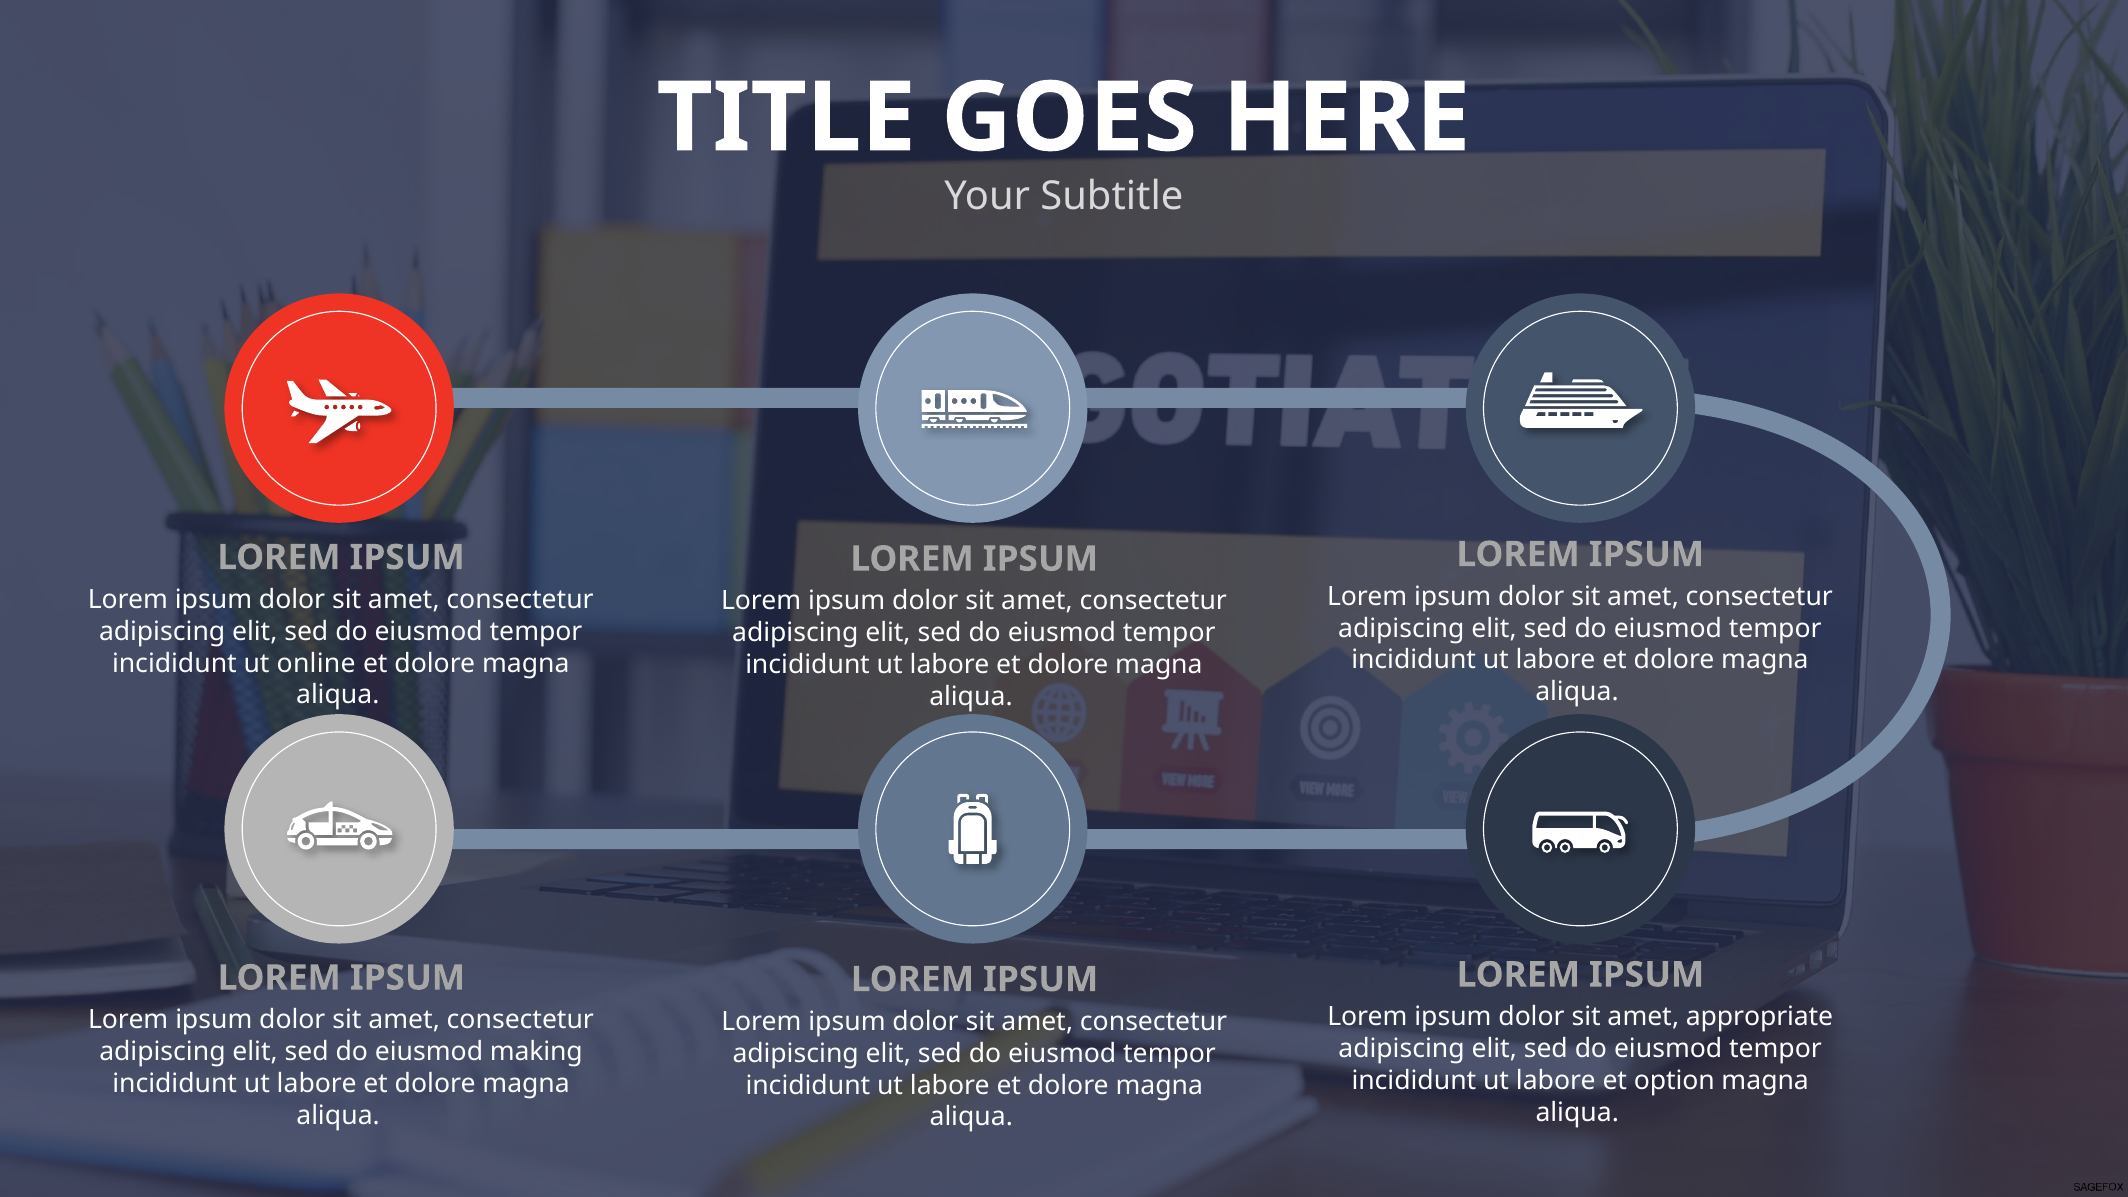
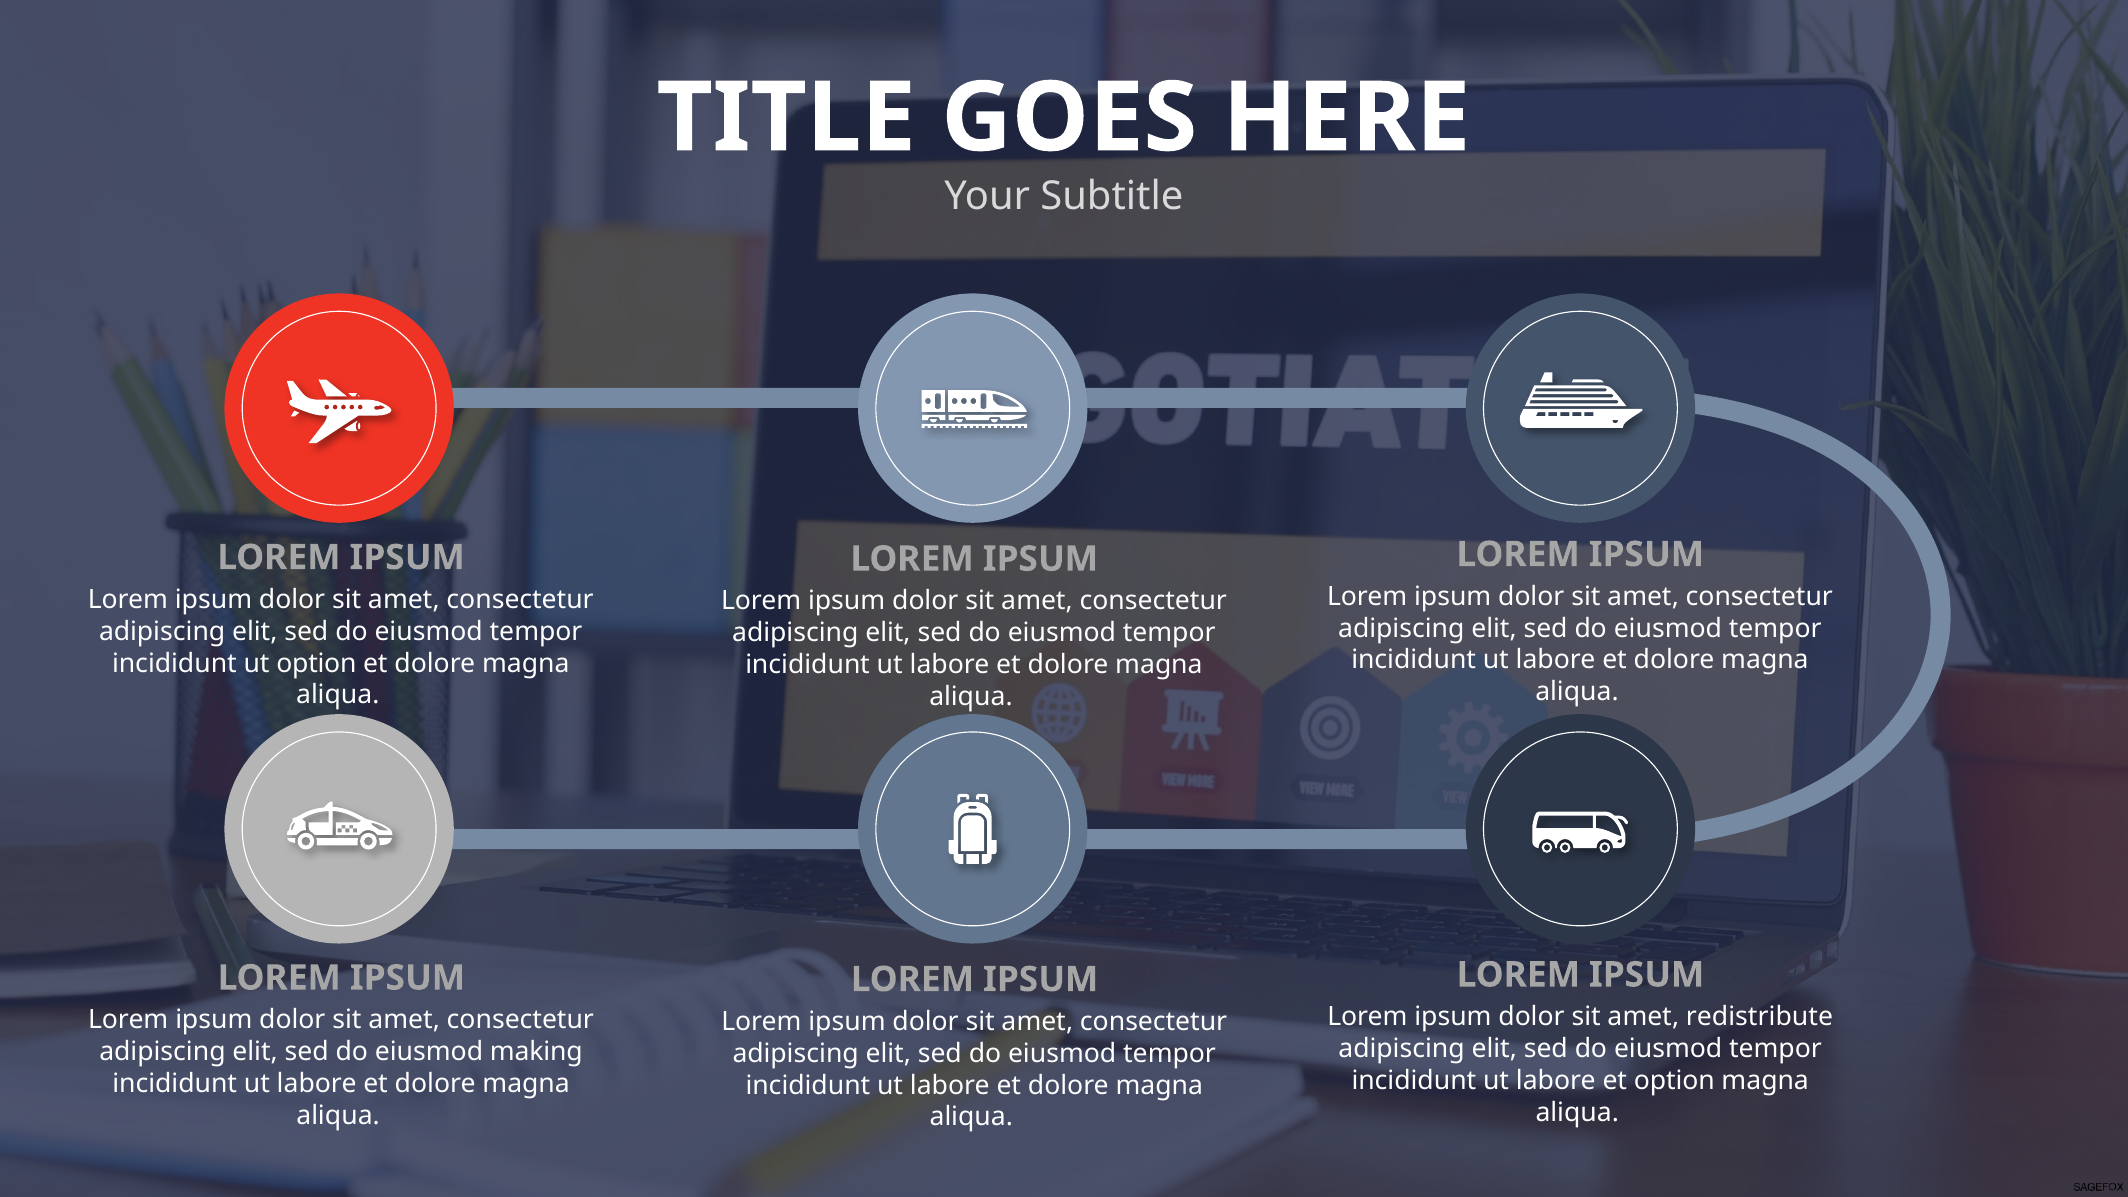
ut online: online -> option
appropriate: appropriate -> redistribute
